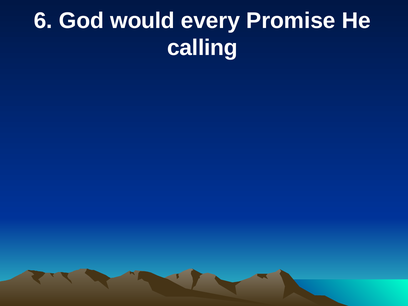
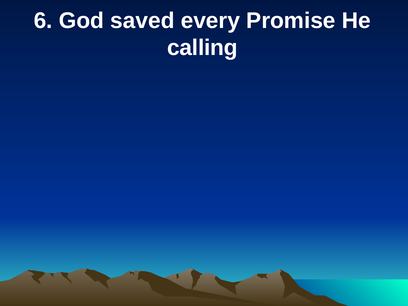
would: would -> saved
